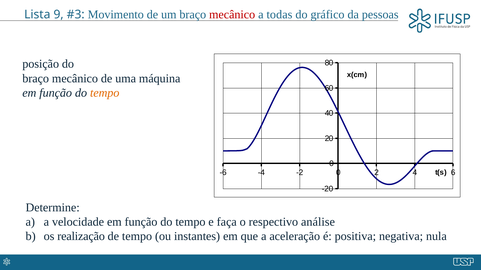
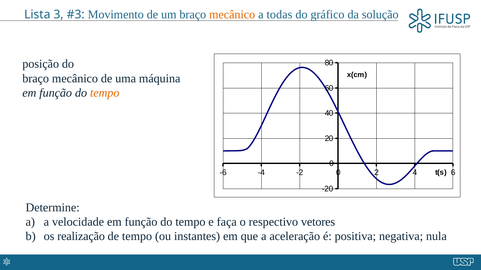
9: 9 -> 3
mecânico at (232, 15) colour: red -> orange
pessoas: pessoas -> solução
análise: análise -> vetores
